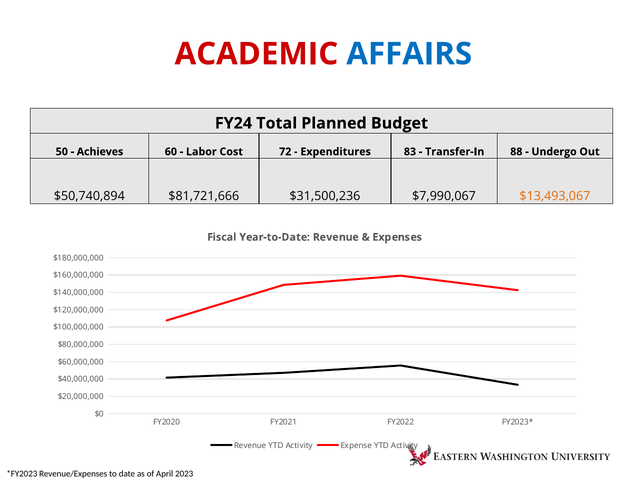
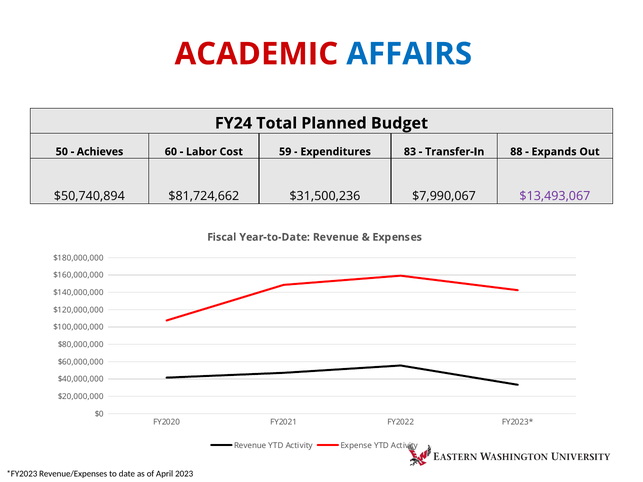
72: 72 -> 59
Undergo: Undergo -> Expands
$81,721,666: $81,721,666 -> $81,724,662
$13,493,067 colour: orange -> purple
